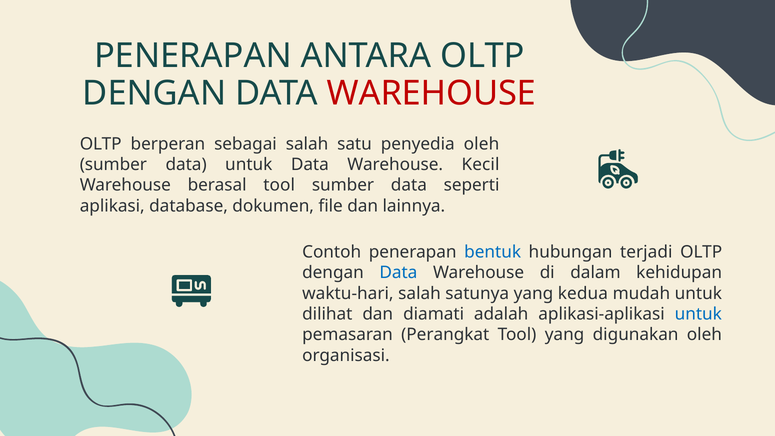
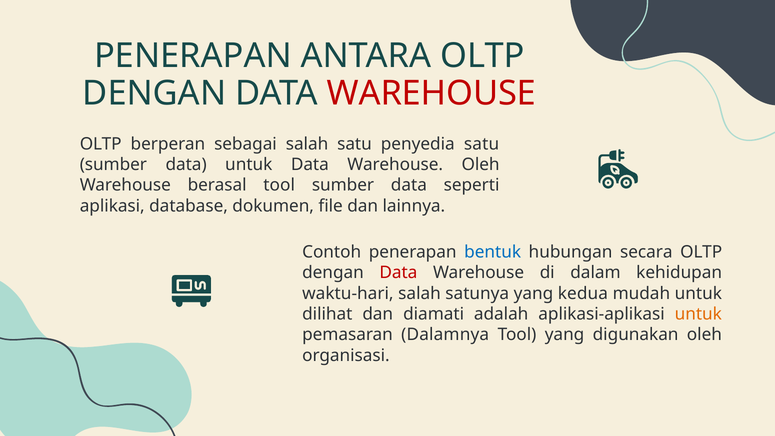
penyedia oleh: oleh -> satu
Warehouse Kecil: Kecil -> Oleh
terjadi: terjadi -> secara
Data at (398, 273) colour: blue -> red
untuk at (698, 314) colour: blue -> orange
Perangkat: Perangkat -> Dalamnya
